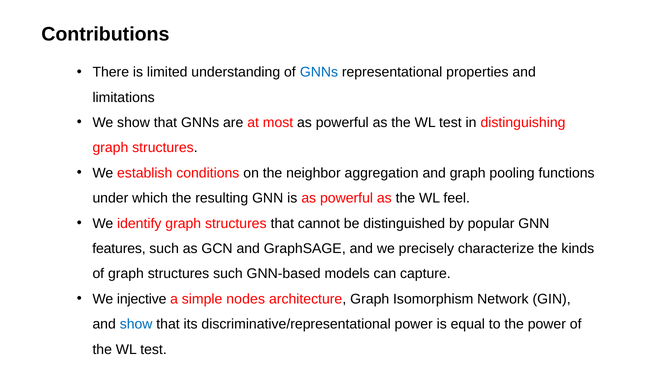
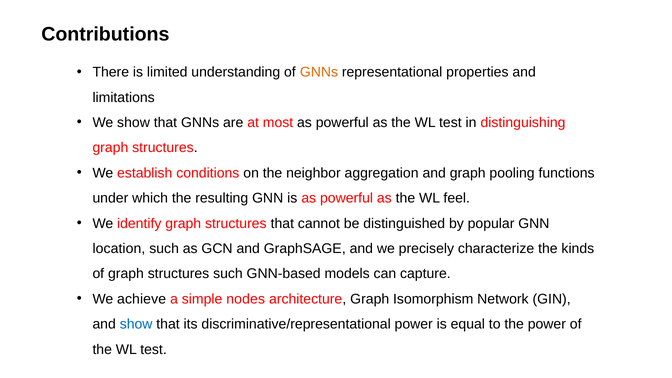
GNNs at (319, 72) colour: blue -> orange
features: features -> location
injective: injective -> achieve
